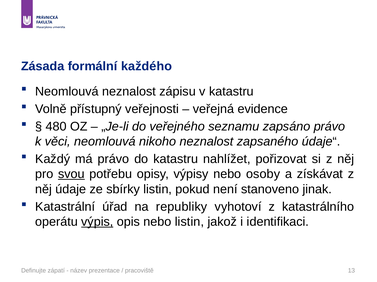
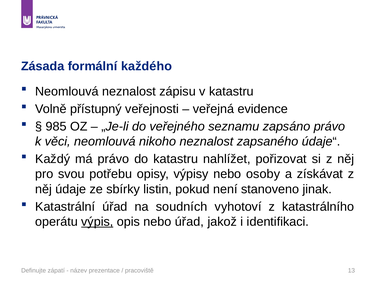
480: 480 -> 985
svou underline: present -> none
republiky: republiky -> soudních
nebo listin: listin -> úřad
